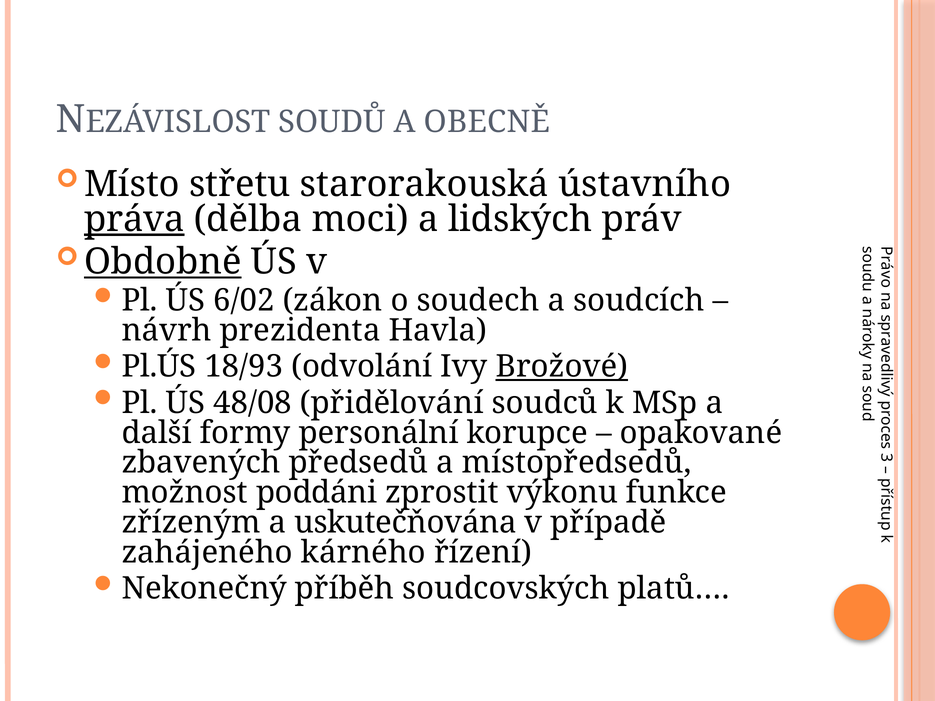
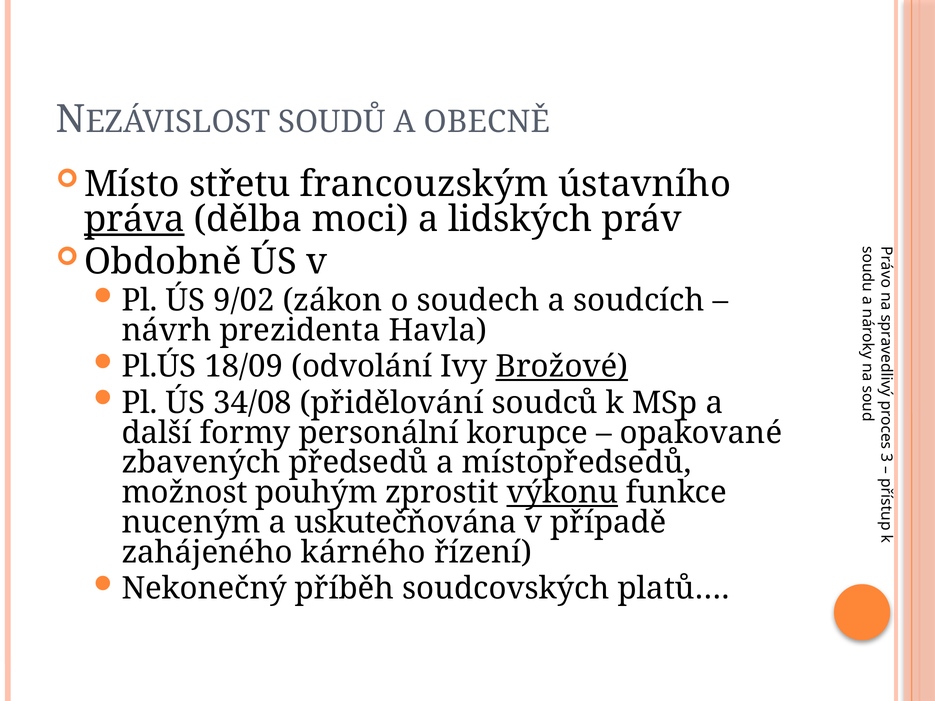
starorakouská: starorakouská -> francouzským
Obdobně underline: present -> none
6/02: 6/02 -> 9/02
18/93: 18/93 -> 18/09
48/08: 48/08 -> 34/08
poddáni: poddáni -> pouhým
výkonu underline: none -> present
zřízeným: zřízeným -> nuceným
